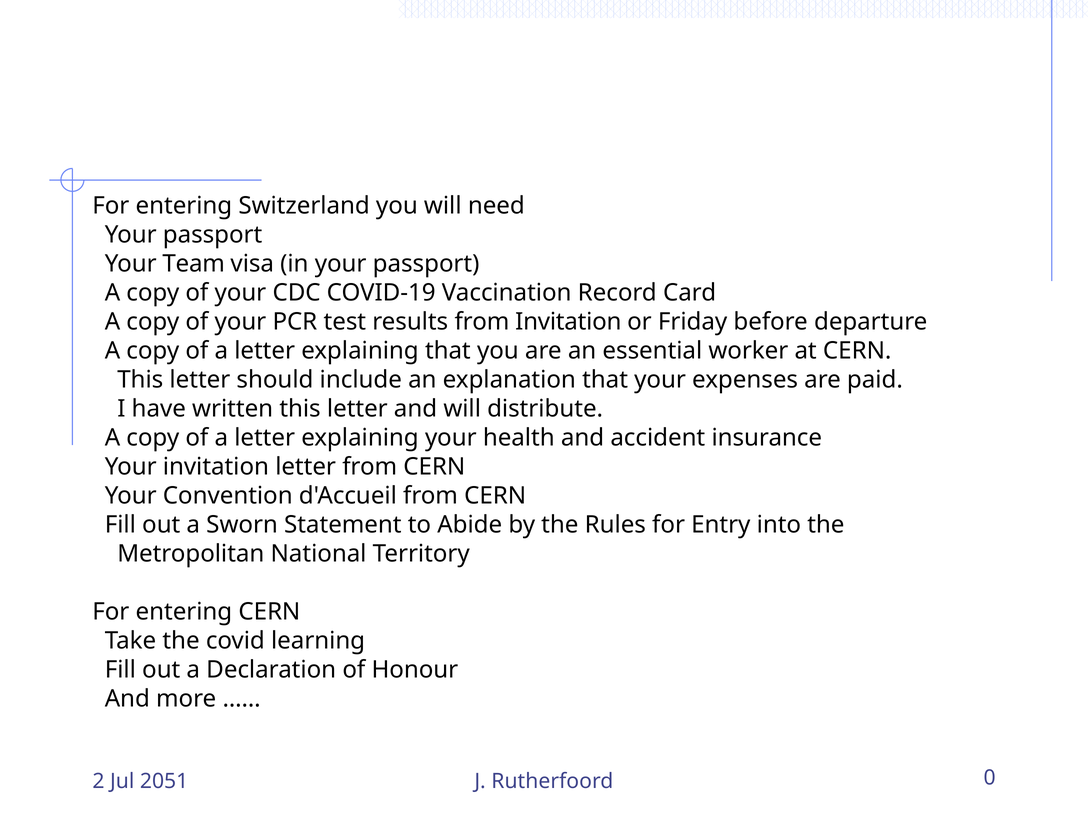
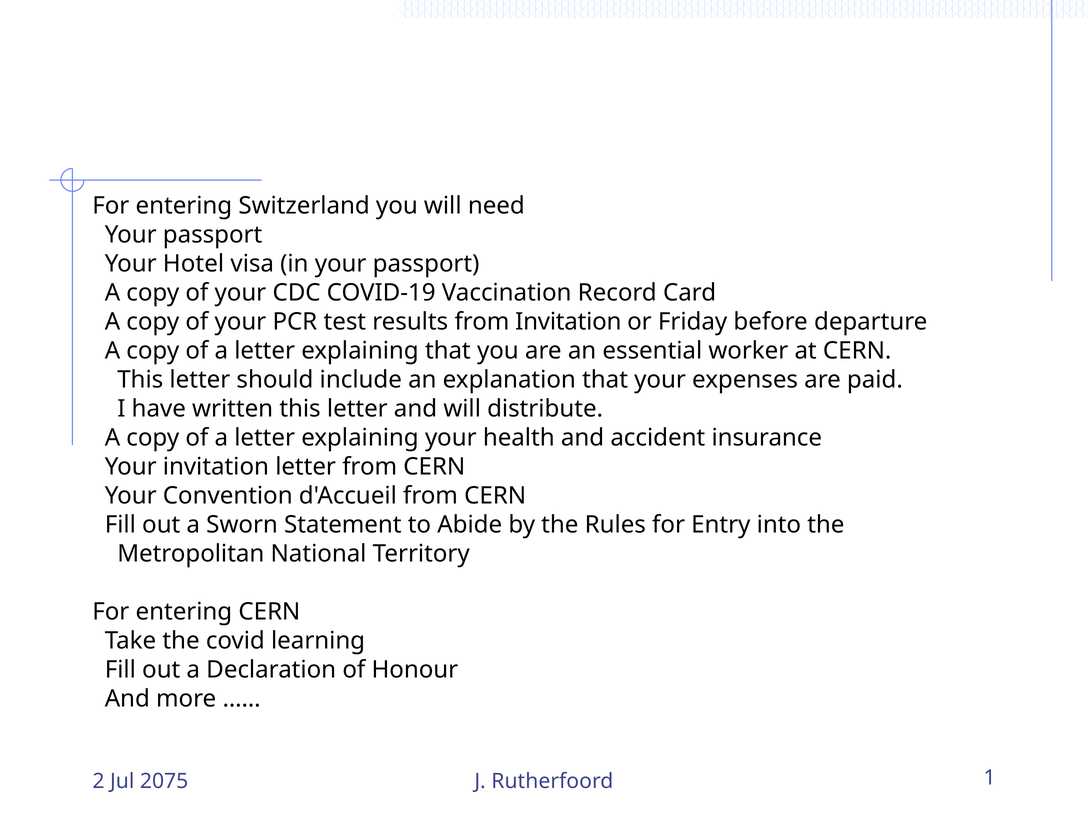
Team: Team -> Hotel
2051: 2051 -> 2075
0: 0 -> 1
